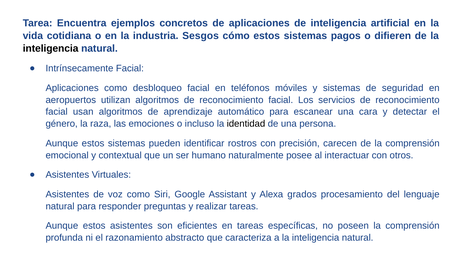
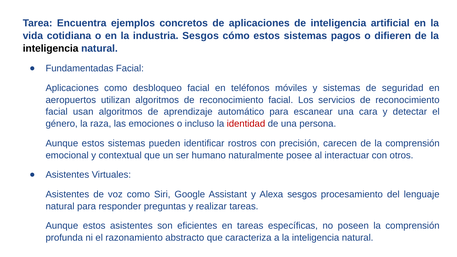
Intrínsecamente: Intrínsecamente -> Fundamentadas
identidad colour: black -> red
Alexa grados: grados -> sesgos
